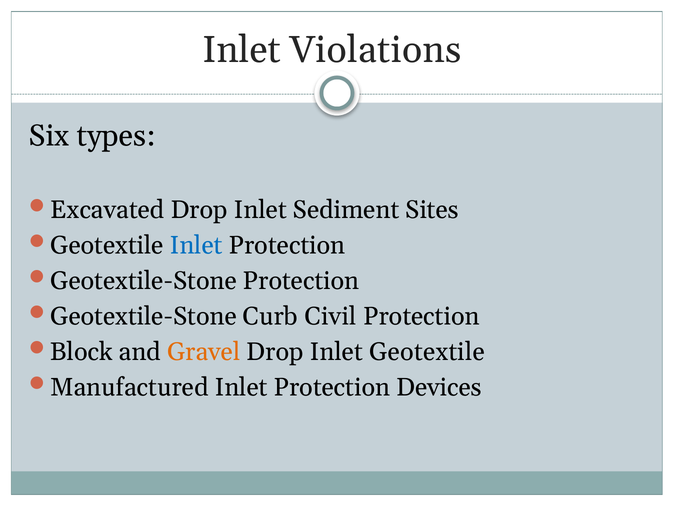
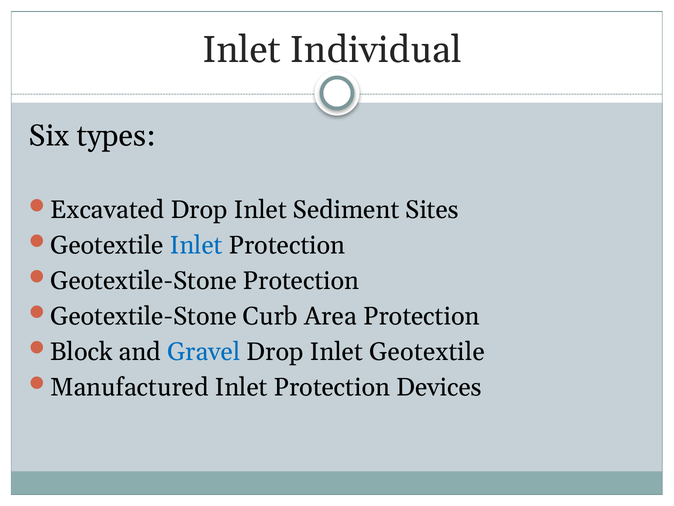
Violations: Violations -> Individual
Civil: Civil -> Area
Gravel colour: orange -> blue
